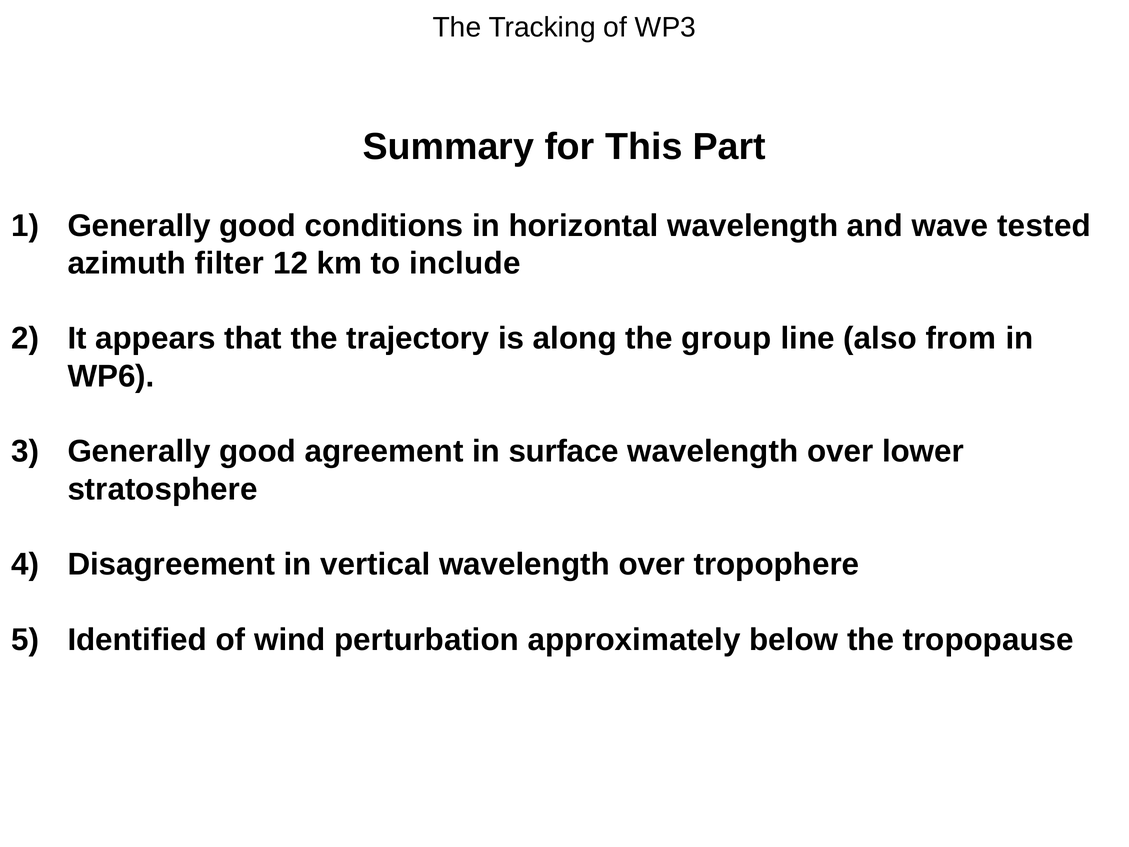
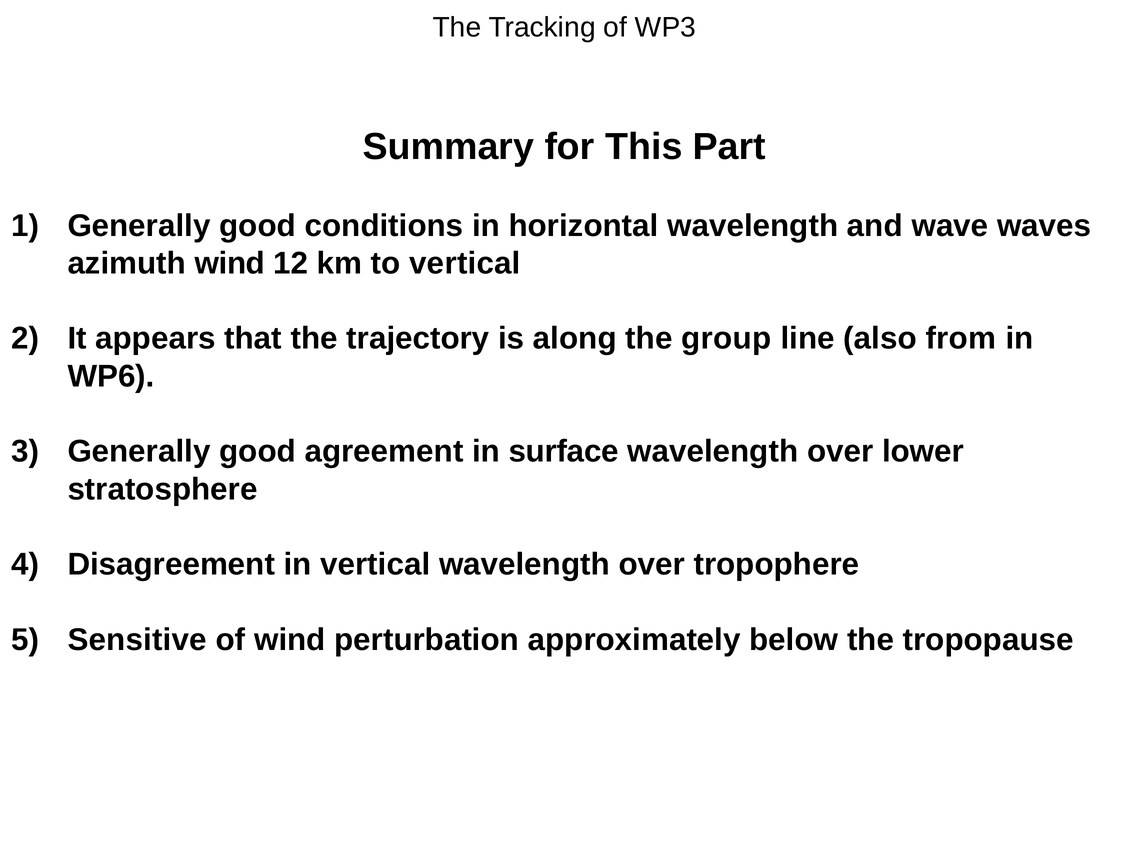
tested: tested -> waves
azimuth filter: filter -> wind
to include: include -> vertical
Identified: Identified -> Sensitive
